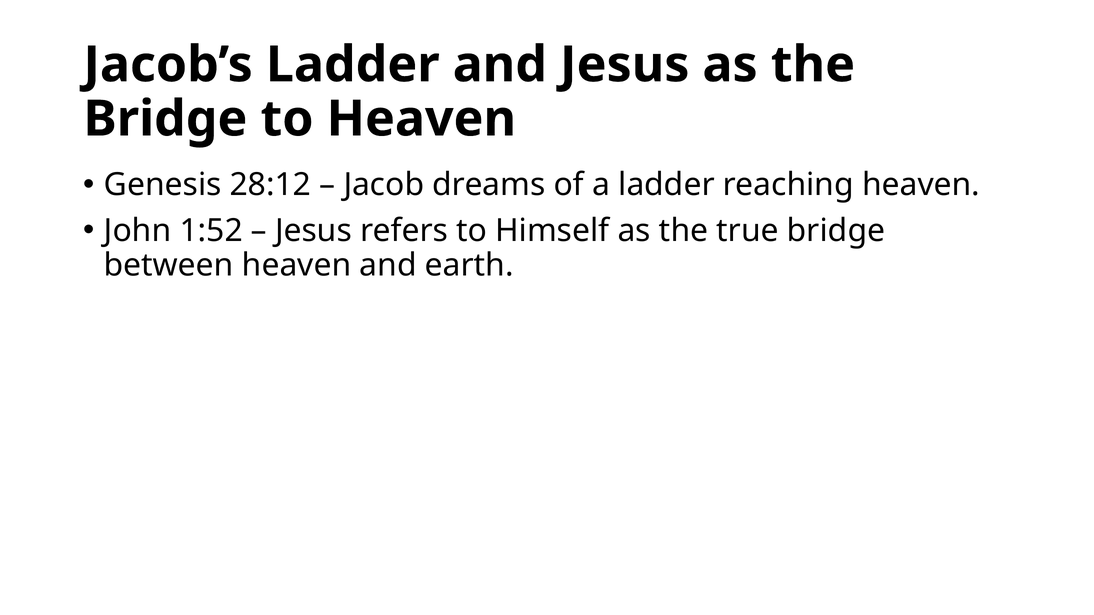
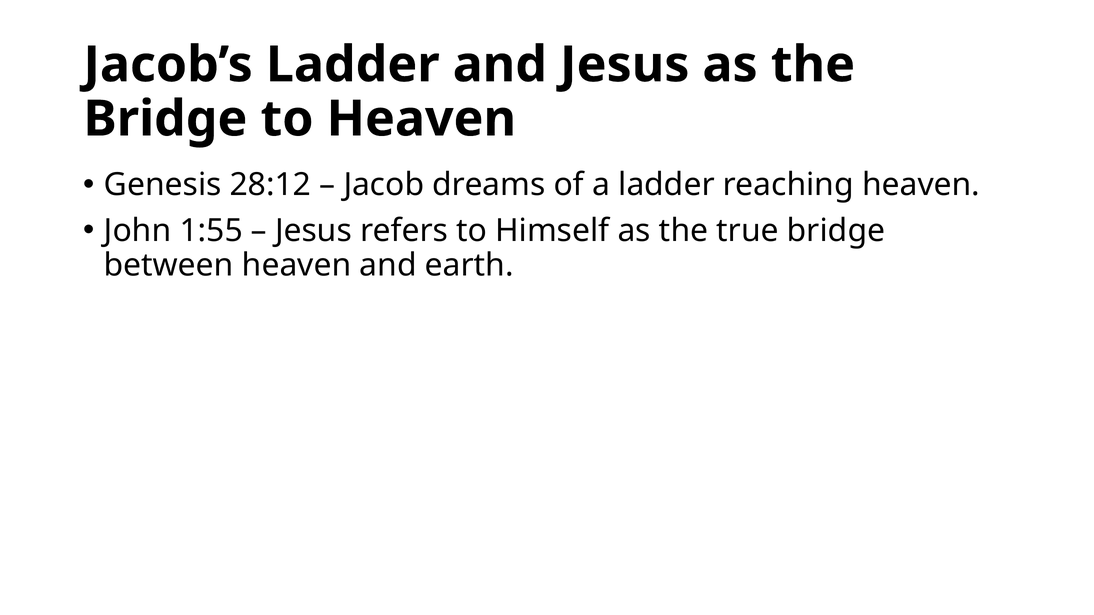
1:52: 1:52 -> 1:55
